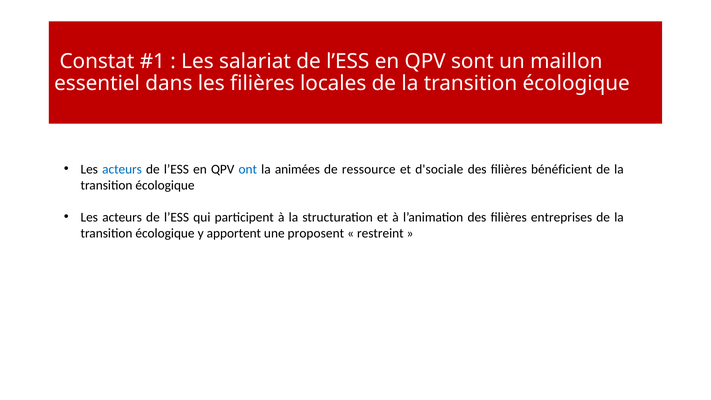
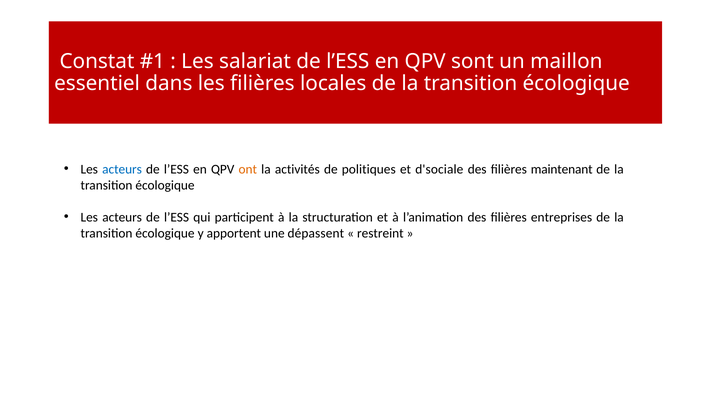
ont colour: blue -> orange
animées: animées -> activités
ressource: ressource -> politiques
bénéficient: bénéficient -> maintenant
proposent: proposent -> dépassent
